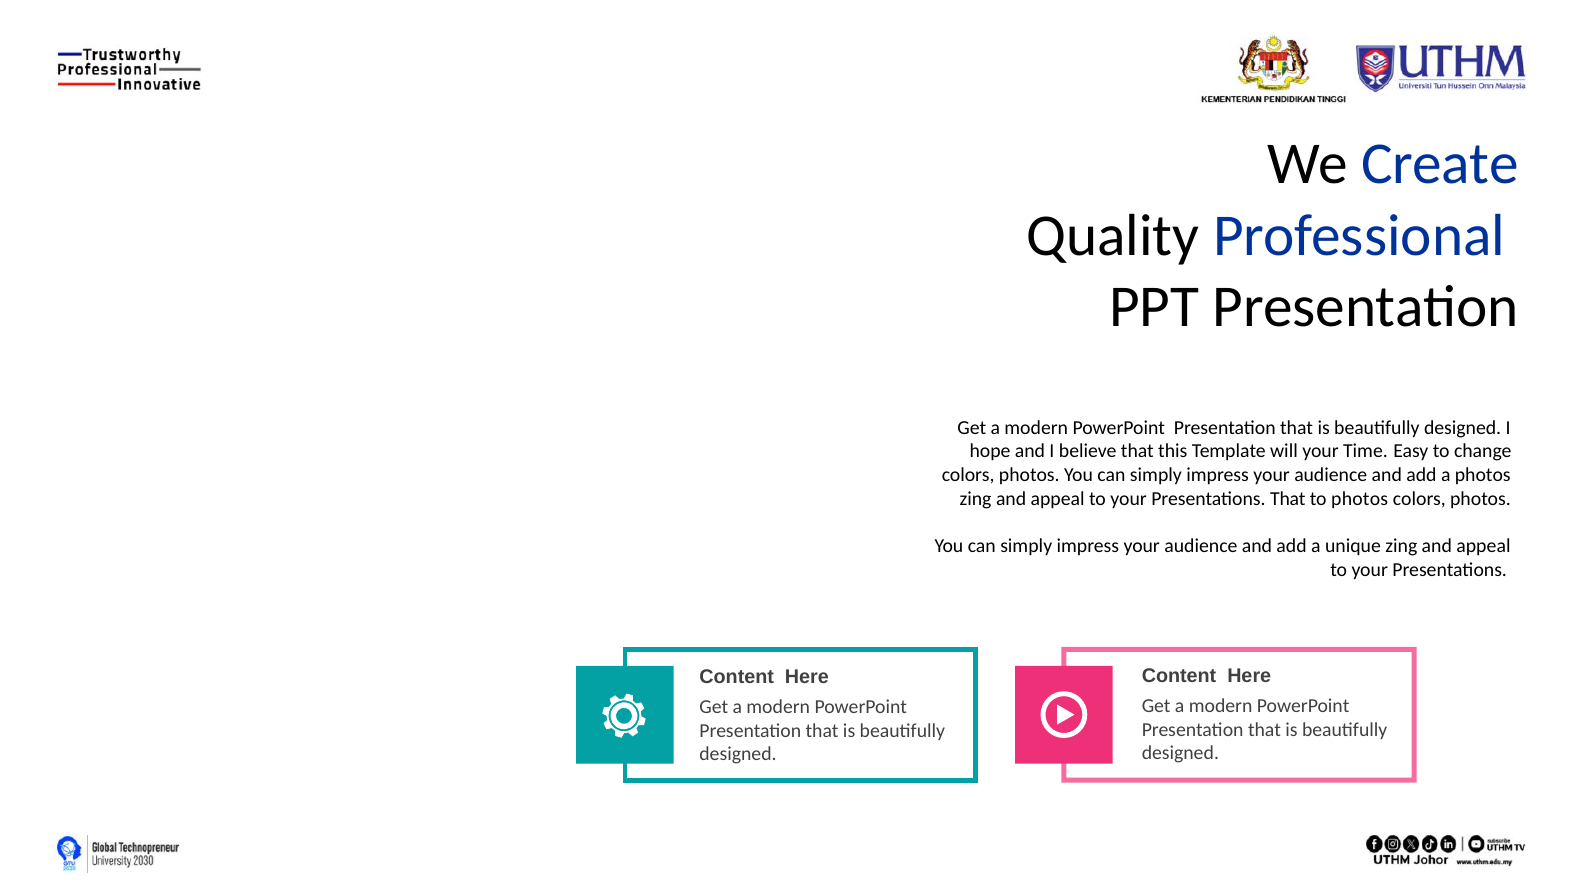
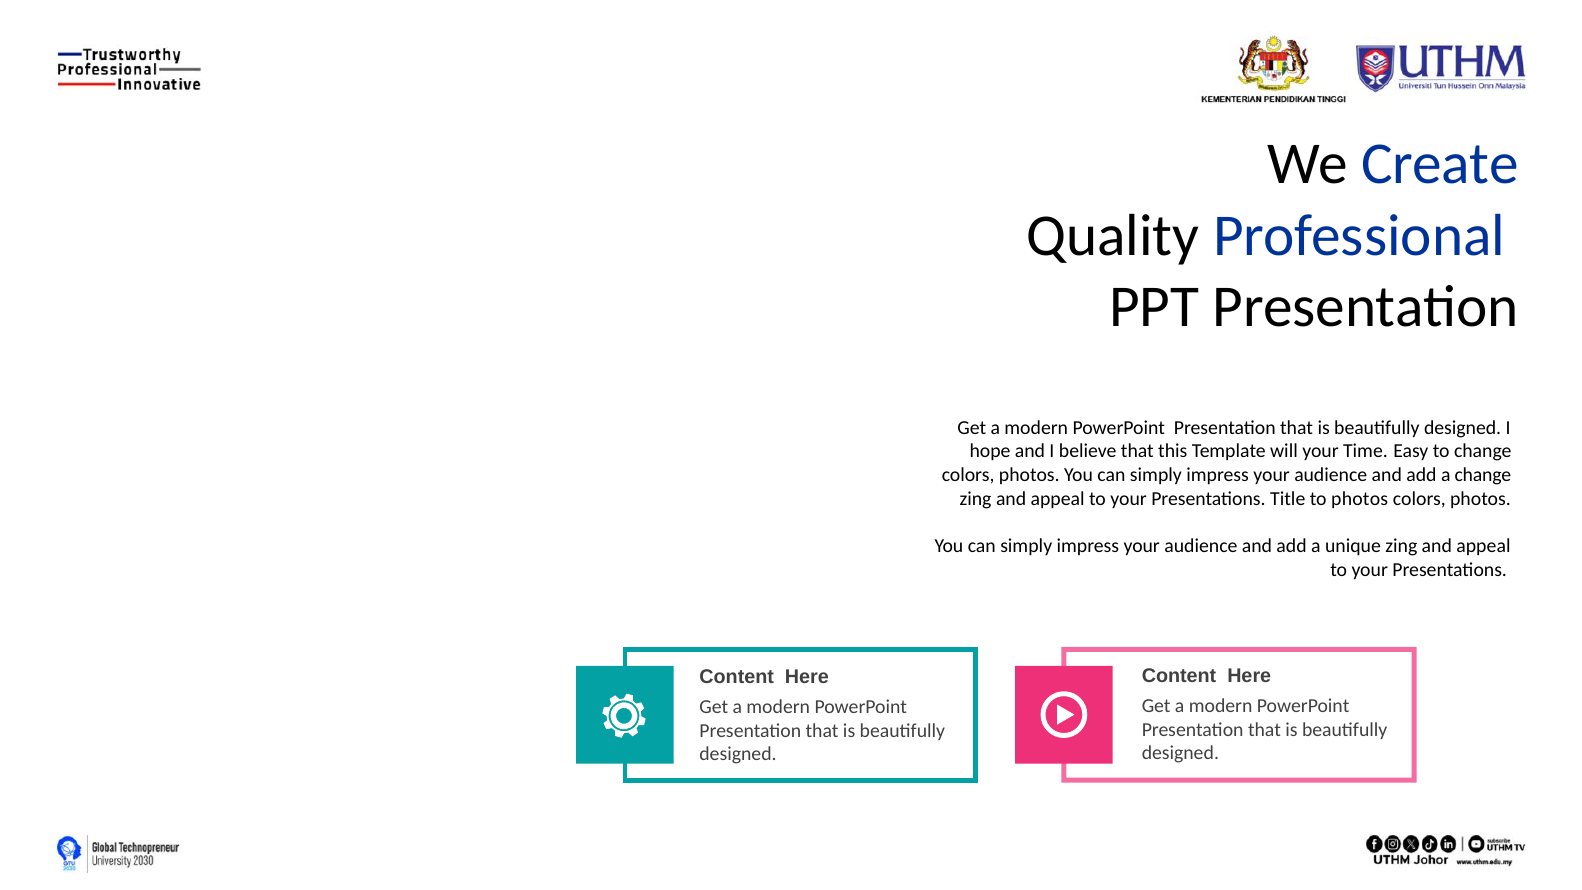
a photos: photos -> change
Presentations That: That -> Title
